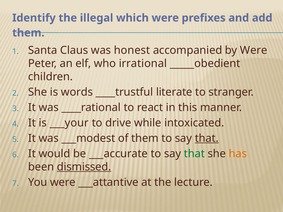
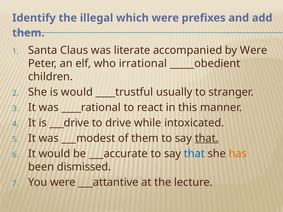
honest: honest -> literate
is words: words -> would
literate: literate -> usually
___your: ___your -> ___drive
that at (194, 154) colour: green -> blue
dismissed underline: present -> none
